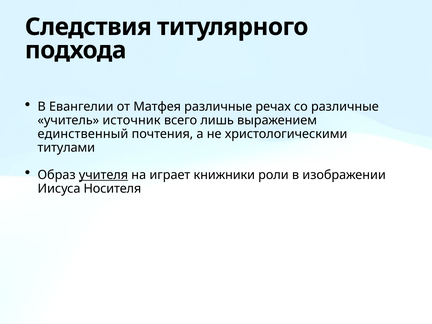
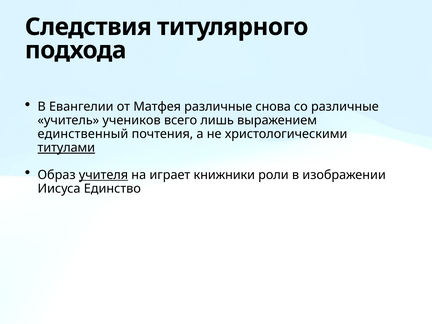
речах: речах -> снова
источник: источник -> учеников
титулами underline: none -> present
Носителя: Носителя -> Единство
